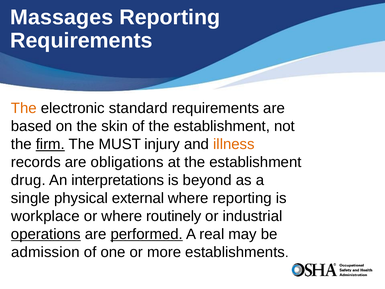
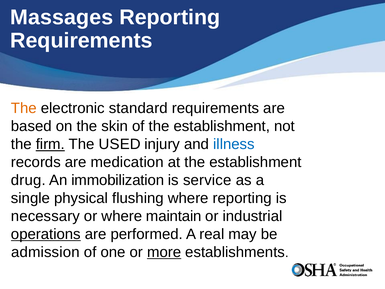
MUST: MUST -> USED
illness colour: orange -> blue
obligations: obligations -> medication
interpretations: interpretations -> immobilization
beyond: beyond -> service
external: external -> flushing
workplace: workplace -> necessary
routinely: routinely -> maintain
performed underline: present -> none
more underline: none -> present
